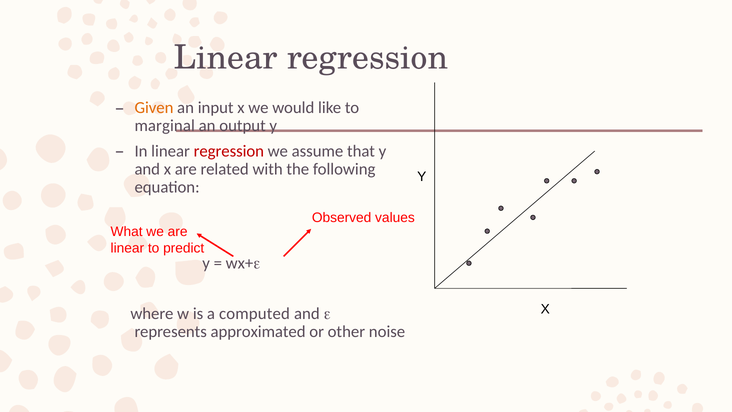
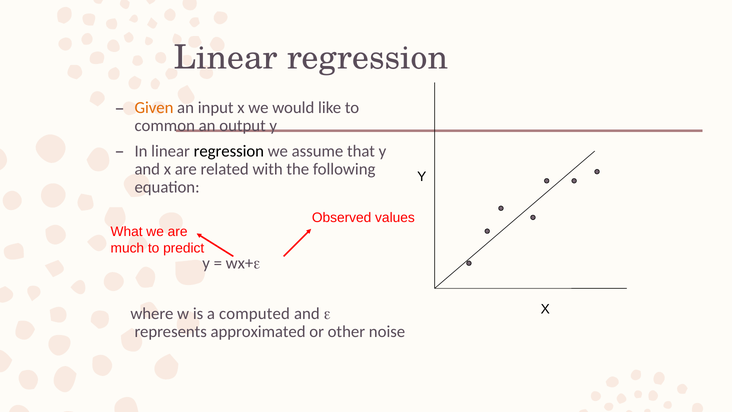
marginal: marginal -> common
regression at (229, 151) colour: red -> black
linear at (127, 248): linear -> much
